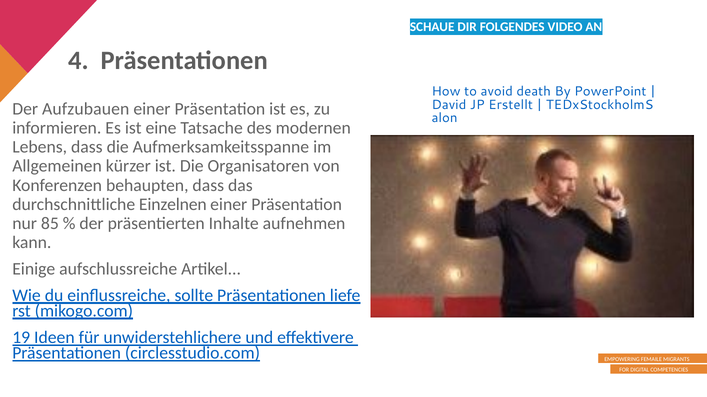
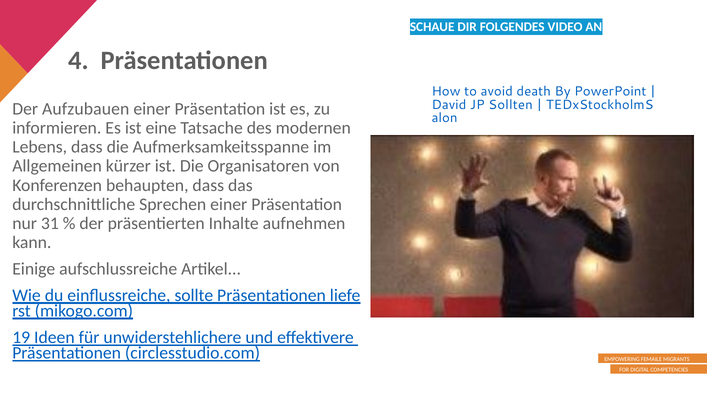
Erstellt: Erstellt -> Sollten
Einzelnen: Einzelnen -> Sprechen
85: 85 -> 31
